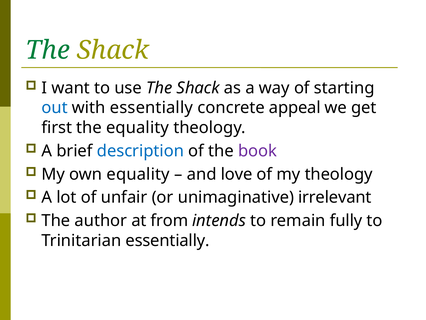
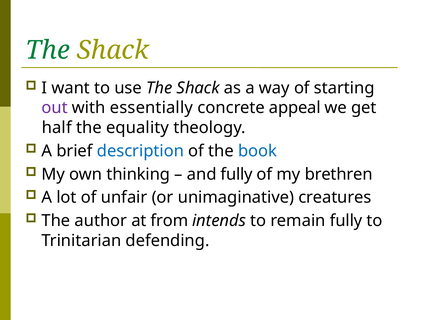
out colour: blue -> purple
first: first -> half
book colour: purple -> blue
own equality: equality -> thinking
and love: love -> fully
my theology: theology -> brethren
irrelevant: irrelevant -> creatures
Trinitarian essentially: essentially -> defending
